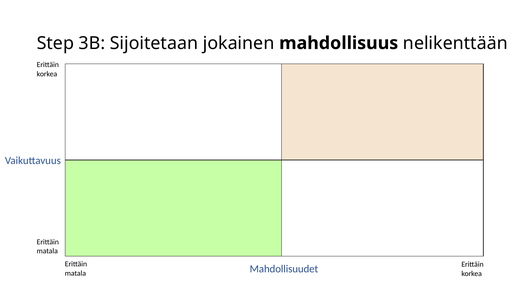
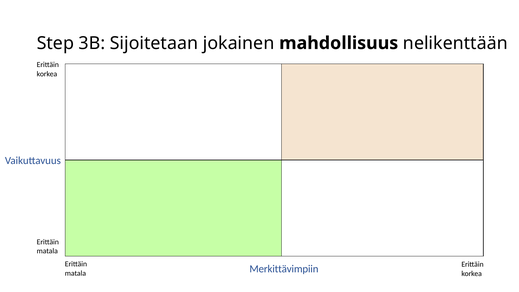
Mahdollisuudet: Mahdollisuudet -> Merkittävimpiin
